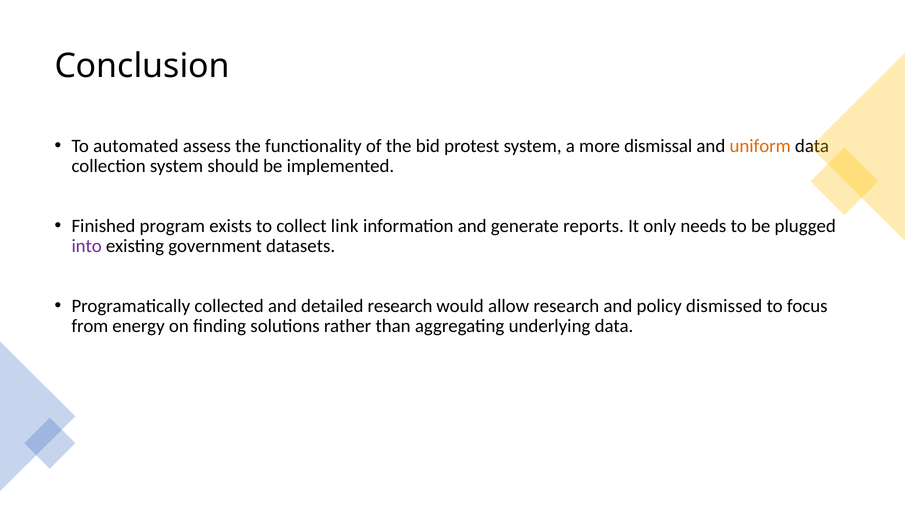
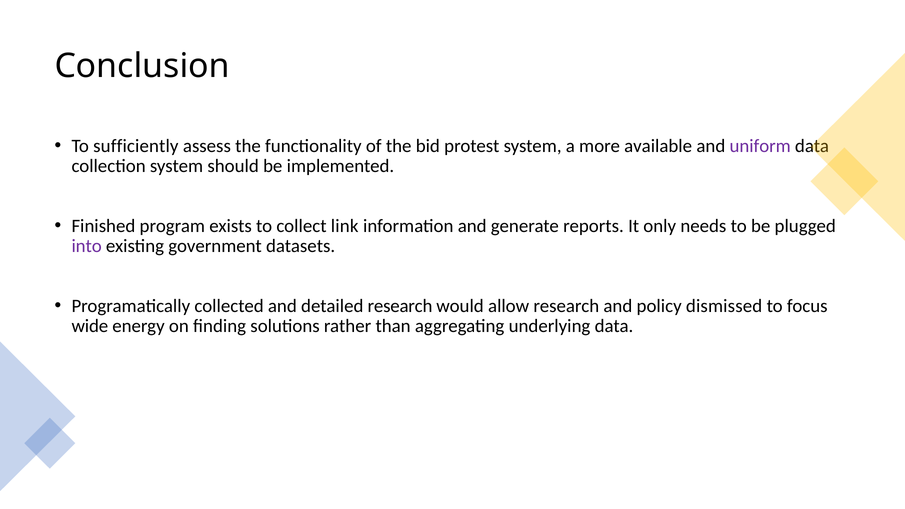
automated: automated -> sufficiently
dismissal: dismissal -> available
uniform colour: orange -> purple
from: from -> wide
